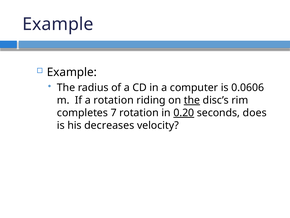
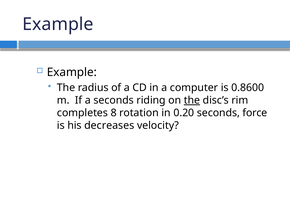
0.0606: 0.0606 -> 0.8600
a rotation: rotation -> seconds
7: 7 -> 8
0.20 underline: present -> none
does: does -> force
